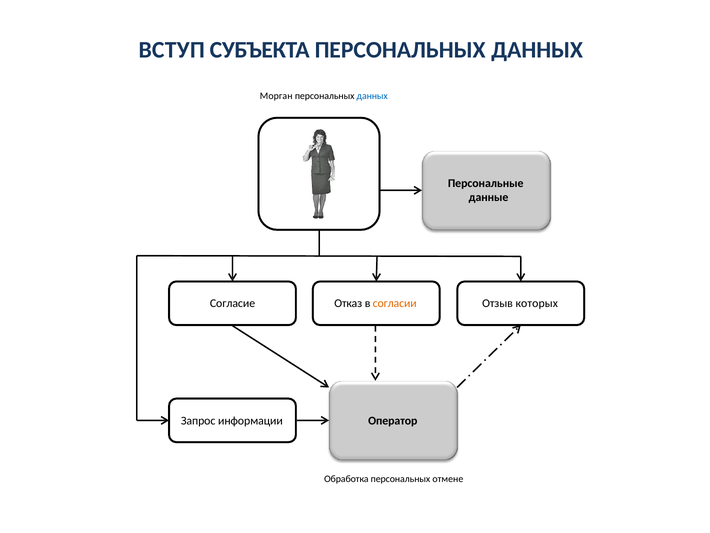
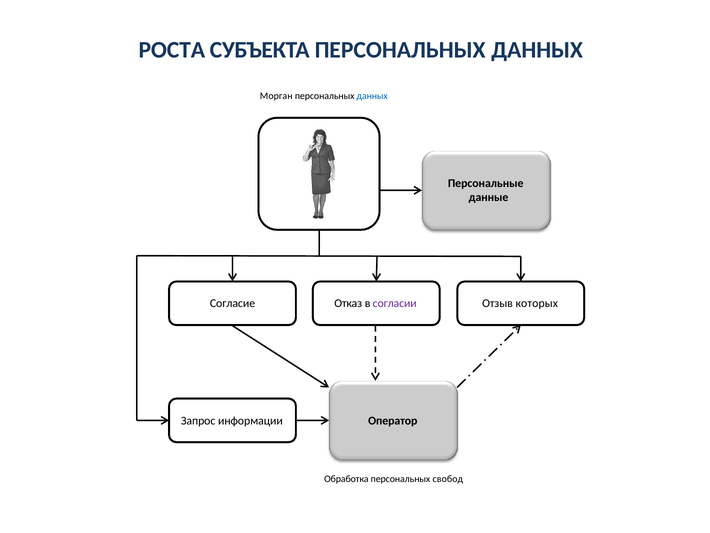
ВСТУП: ВСТУП -> РОСТА
согласии colour: orange -> purple
отмене: отмене -> свобод
